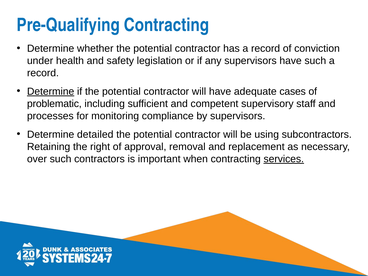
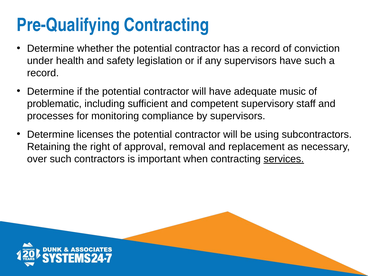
Determine at (51, 91) underline: present -> none
cases: cases -> music
detailed: detailed -> licenses
